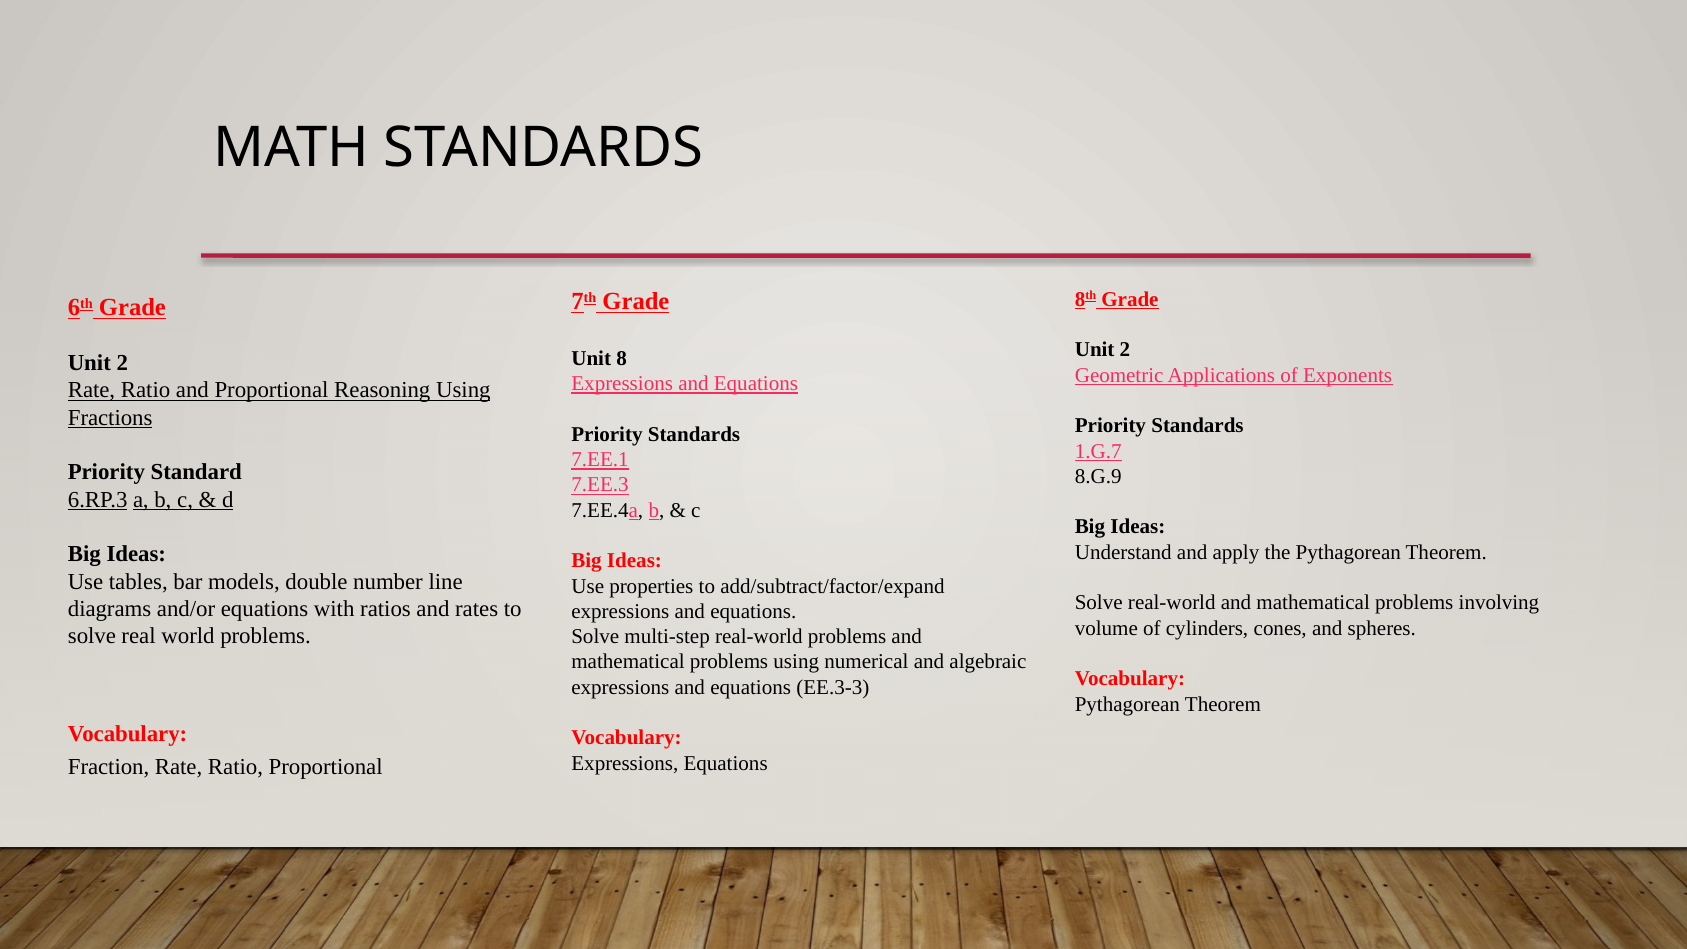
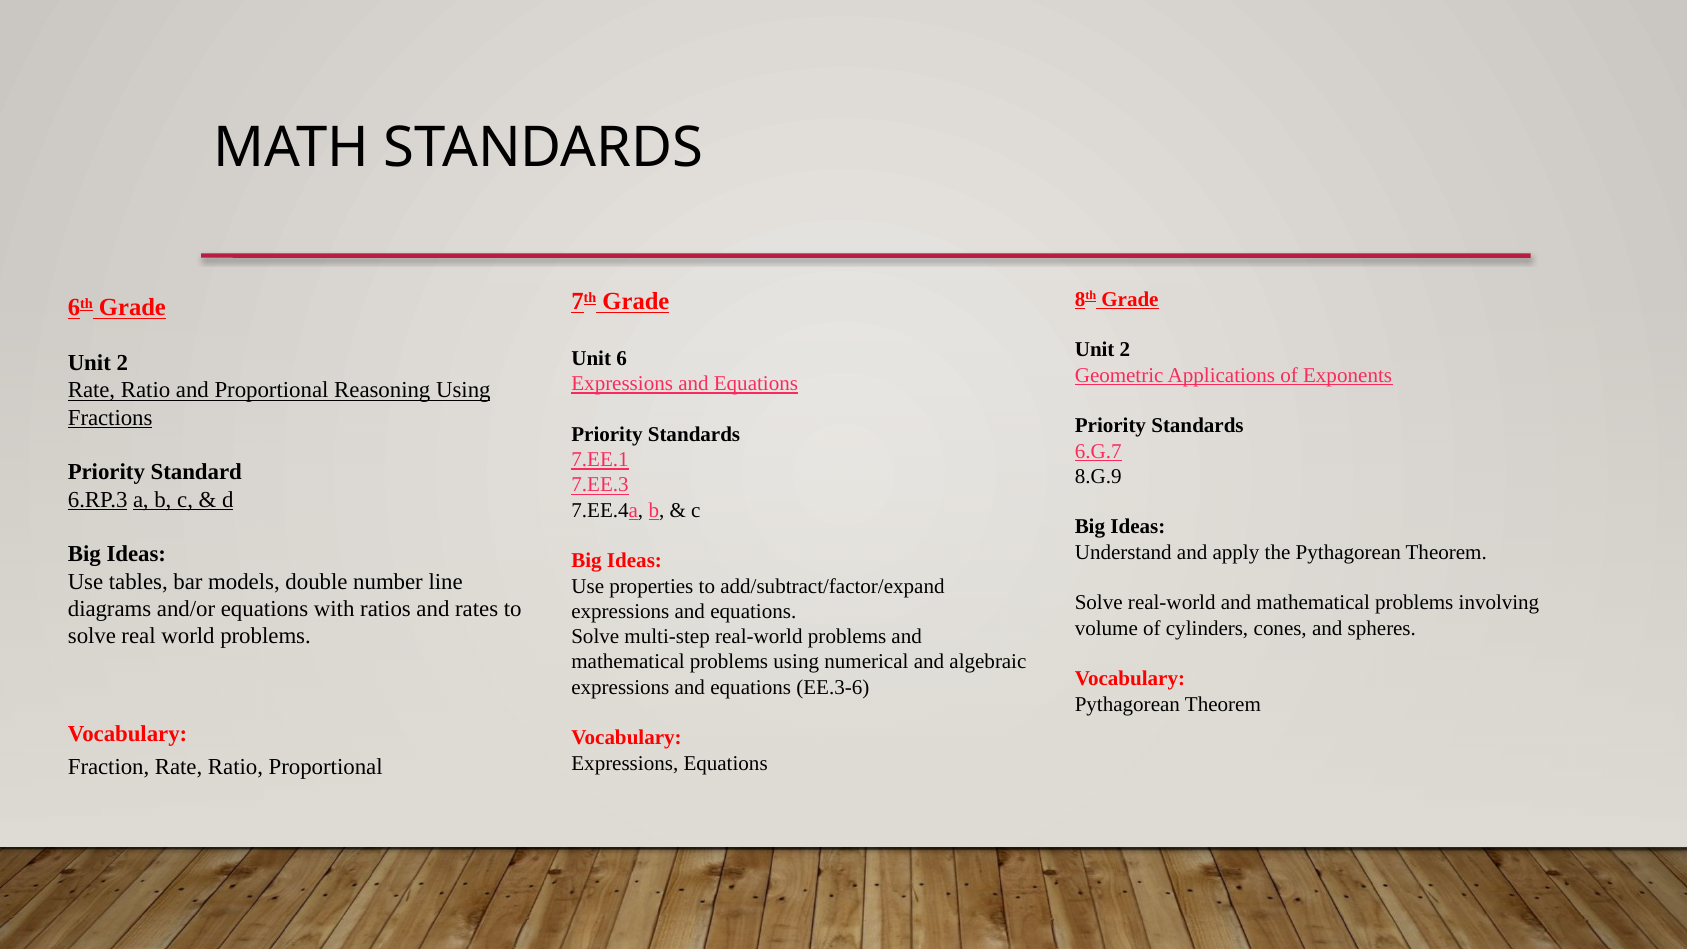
8: 8 -> 6
1.G.7: 1.G.7 -> 6.G.7
EE.3-3: EE.3-3 -> EE.3-6
